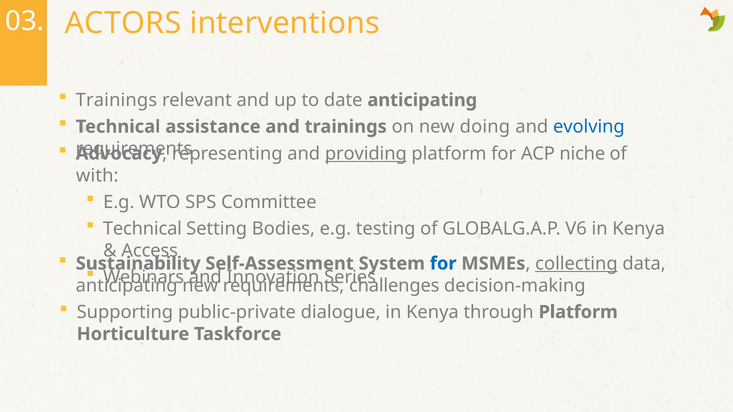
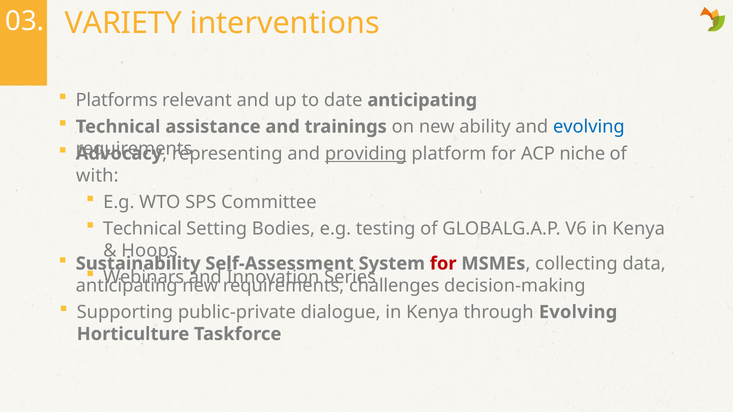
ACTORS: ACTORS -> VARIETY
Trainings at (116, 100): Trainings -> Platforms
doing: doing -> ability
Access: Access -> Hoops
for at (443, 264) colour: blue -> red
collecting underline: present -> none
through Platform: Platform -> Evolving
